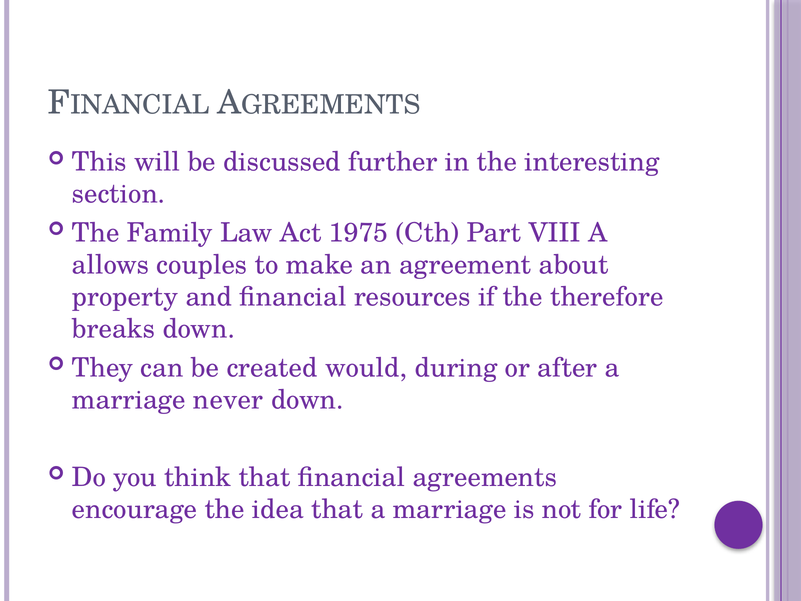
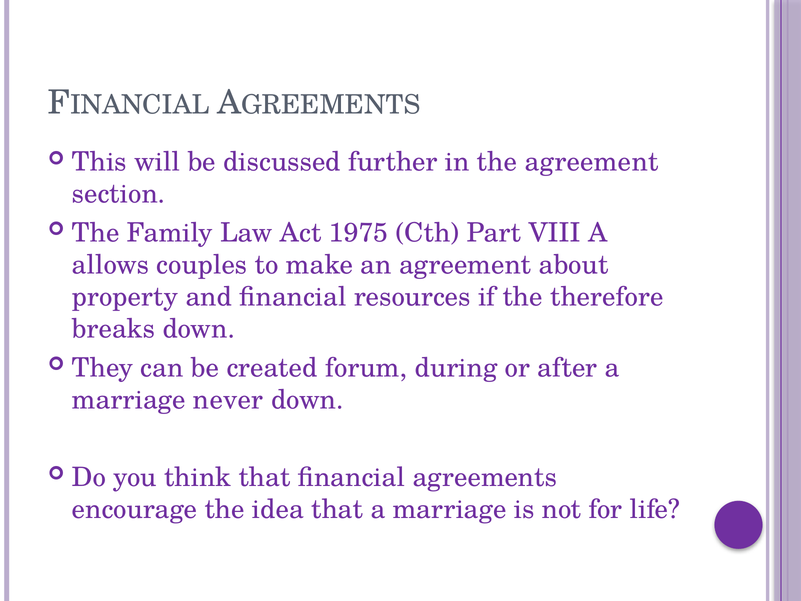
the interesting: interesting -> agreement
would: would -> forum
